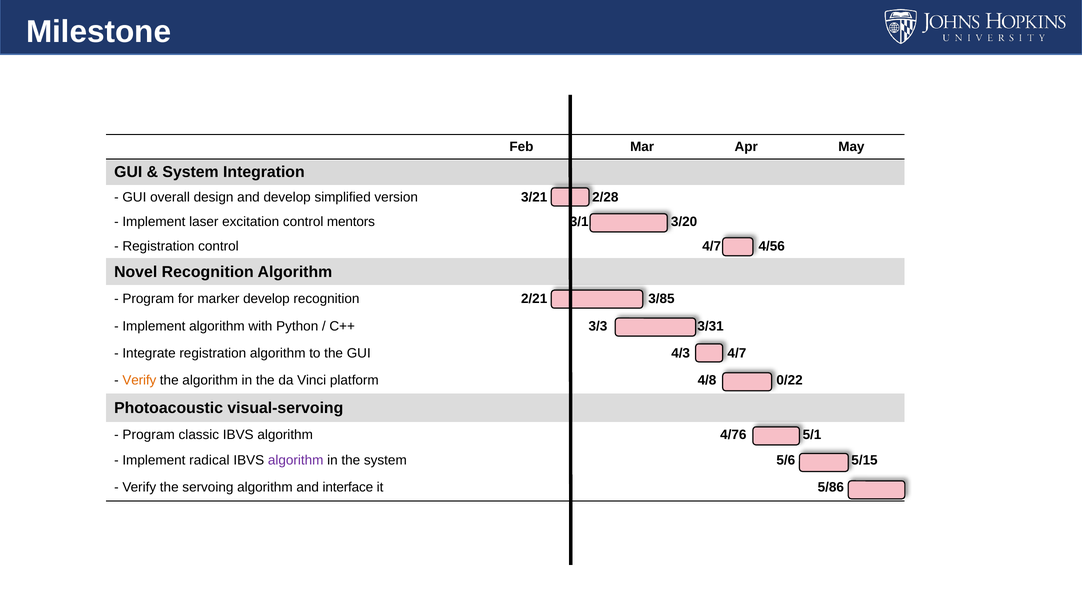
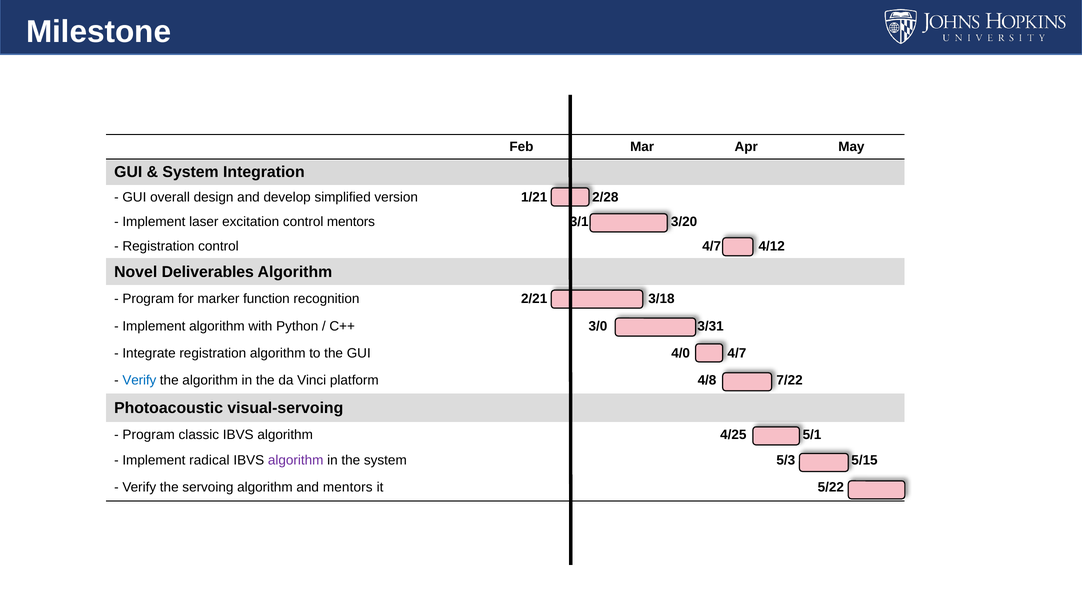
3/21: 3/21 -> 1/21
4/56: 4/56 -> 4/12
Novel Recognition: Recognition -> Deliverables
marker develop: develop -> function
3/85: 3/85 -> 3/18
3/3: 3/3 -> 3/0
4/3: 4/3 -> 4/0
Verify at (139, 380) colour: orange -> blue
0/22: 0/22 -> 7/22
4/76: 4/76 -> 4/25
5/6: 5/6 -> 5/3
and interface: interface -> mentors
5/86: 5/86 -> 5/22
